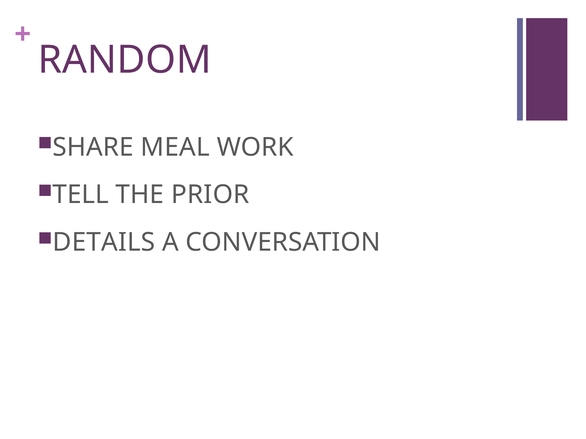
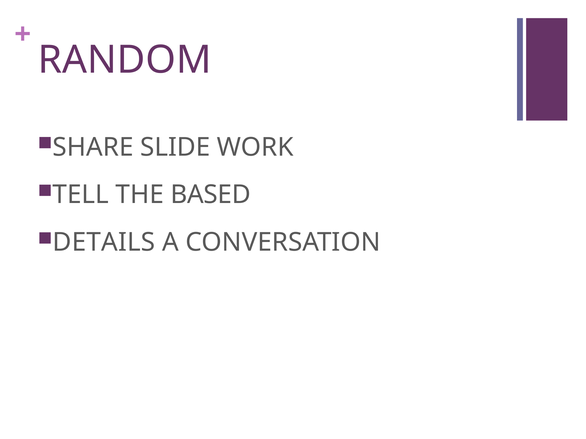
MEAL: MEAL -> SLIDE
PRIOR: PRIOR -> BASED
